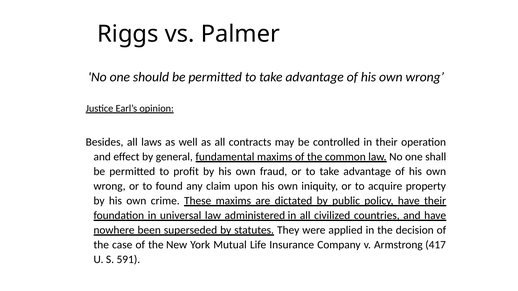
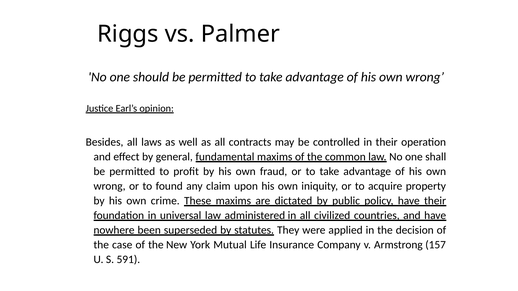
417: 417 -> 157
